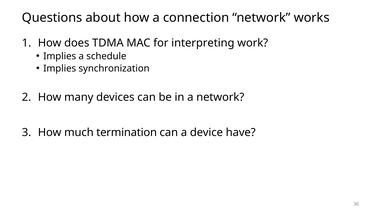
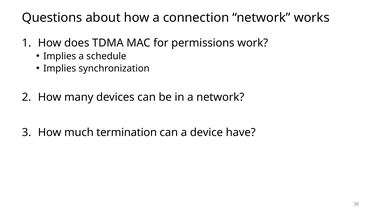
interpreting: interpreting -> permissions
